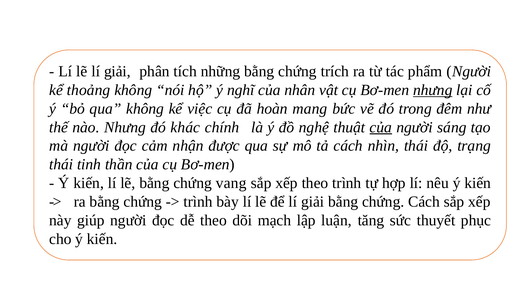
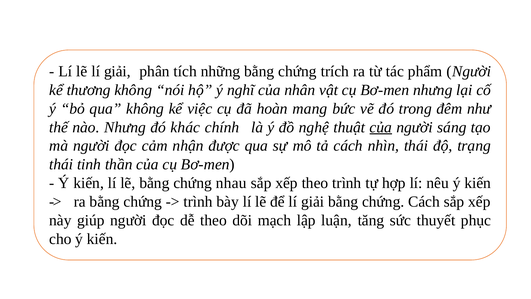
thoảng: thoảng -> thương
nhưng at (433, 90) underline: present -> none
vang: vang -> nhau
